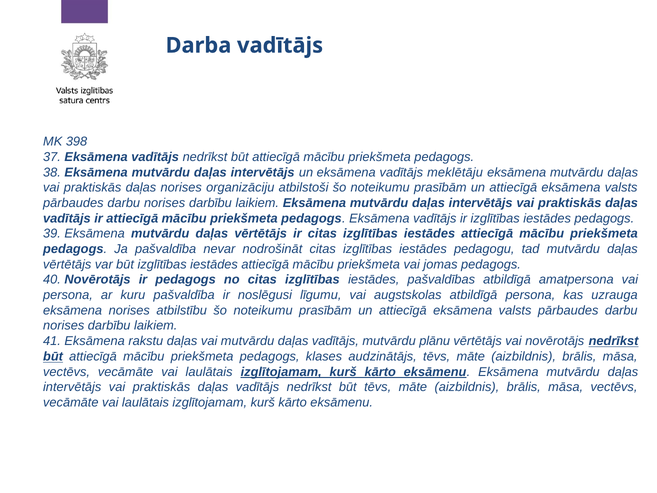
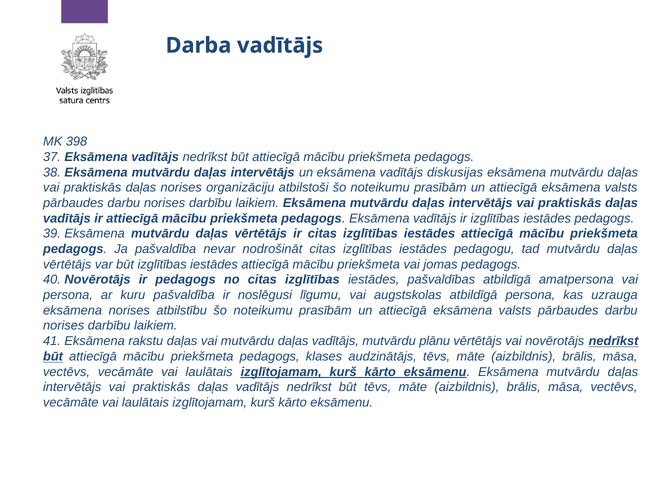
meklētāju: meklētāju -> diskusijas
